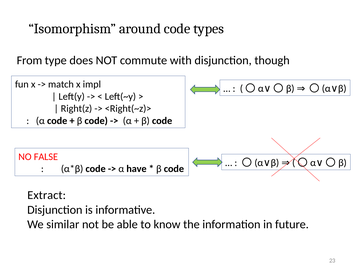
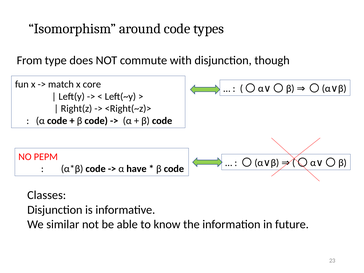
impl: impl -> core
FALSE: FALSE -> PEPM
Extract: Extract -> Classes
